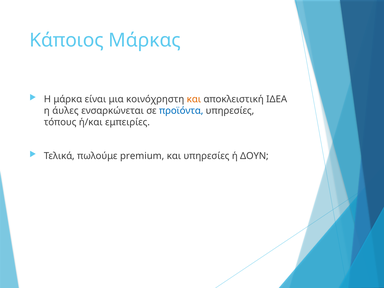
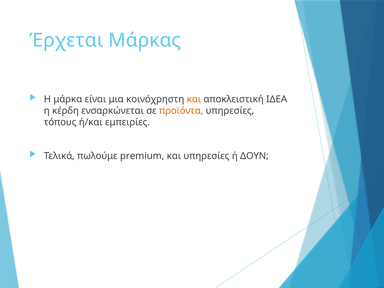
Κάποιος: Κάποιος -> Έρχεται
άυλες: άυλες -> κέρδη
προϊόντα colour: blue -> orange
